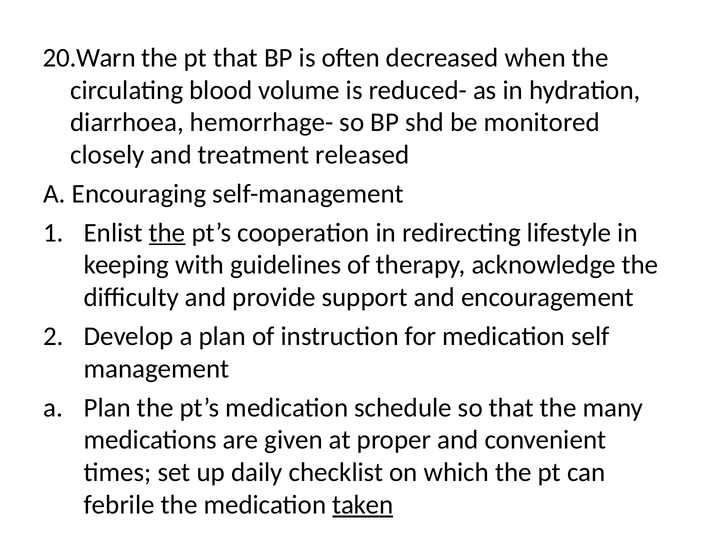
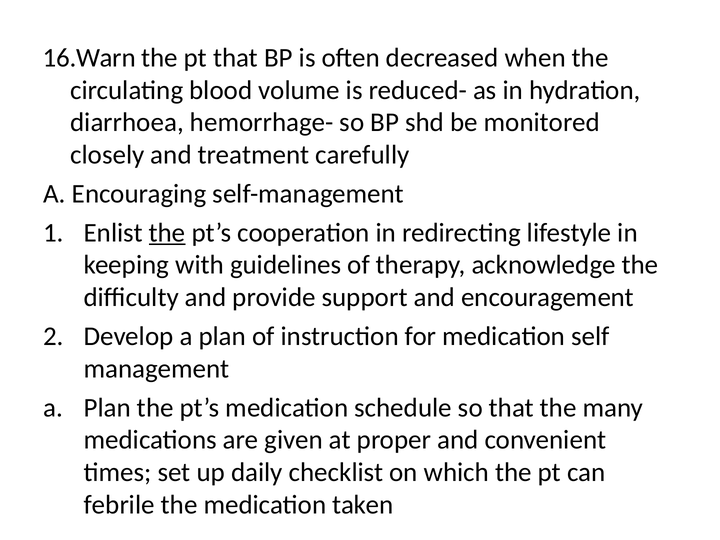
20.Warn: 20.Warn -> 16.Warn
released: released -> carefully
taken underline: present -> none
